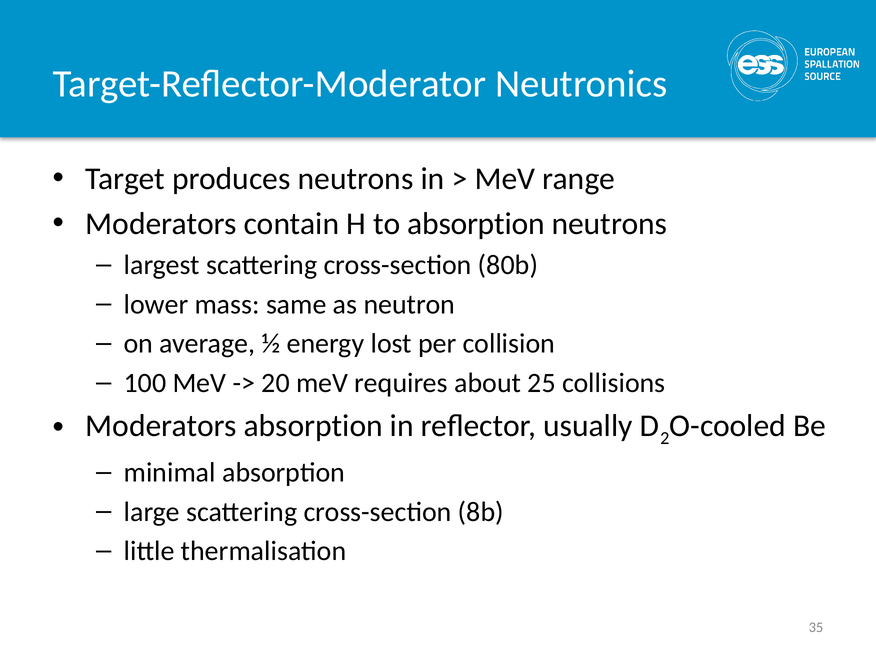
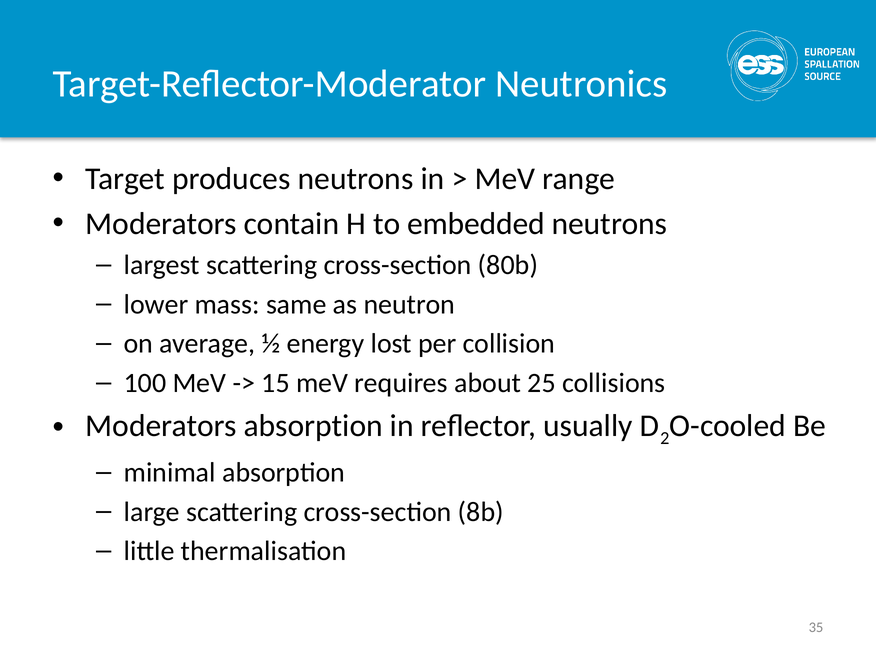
to absorption: absorption -> embedded
20: 20 -> 15
